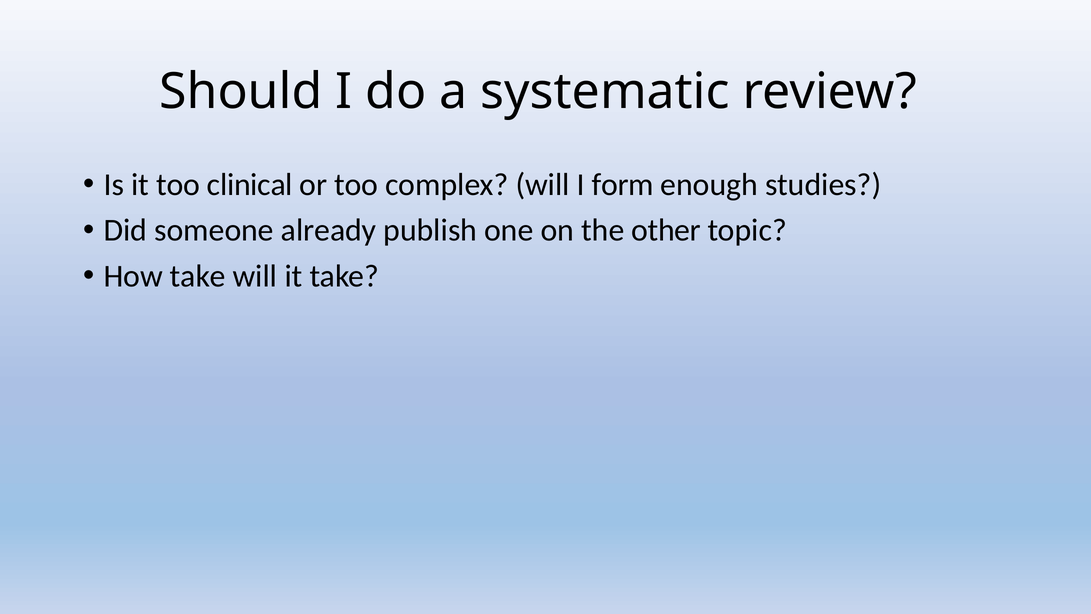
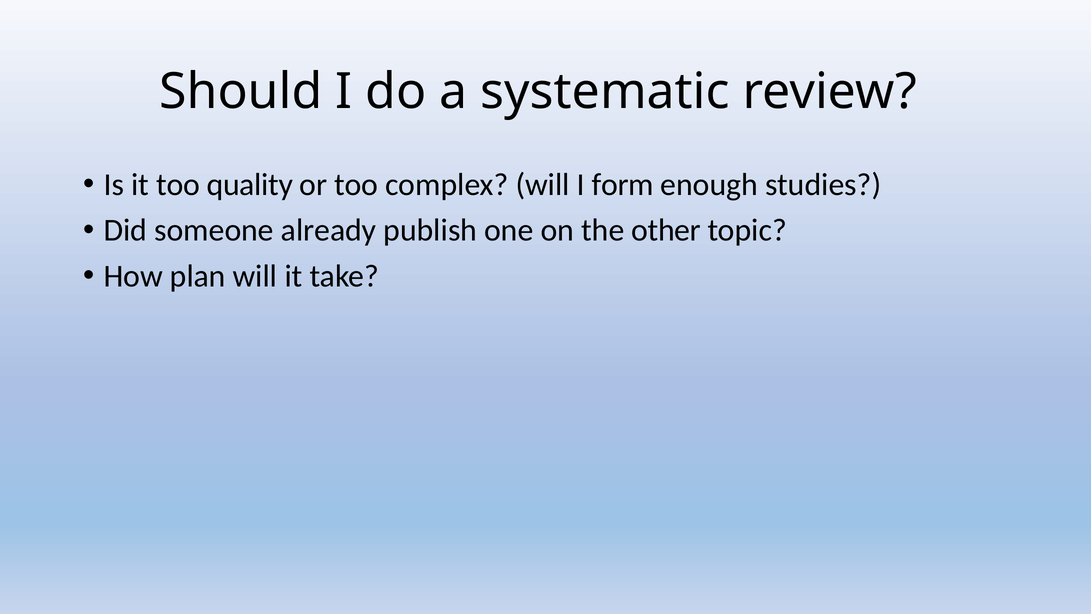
clinical: clinical -> quality
How take: take -> plan
